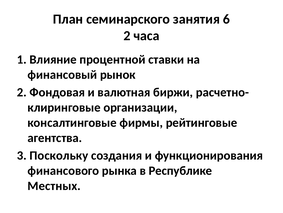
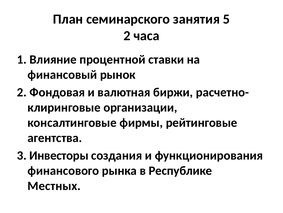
6: 6 -> 5
Поскольку: Поскольку -> Инвесторы
